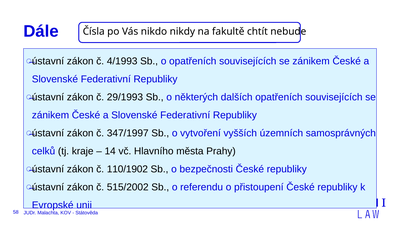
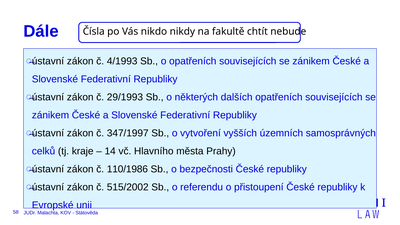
110/1902: 110/1902 -> 110/1986
